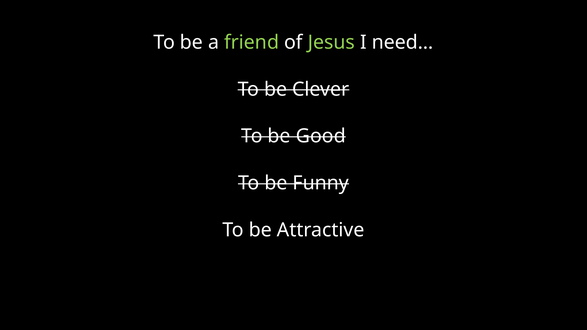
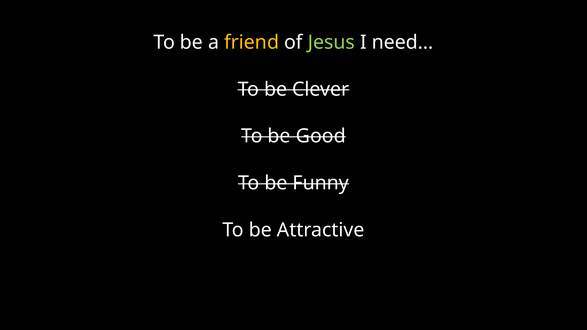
friend colour: light green -> yellow
